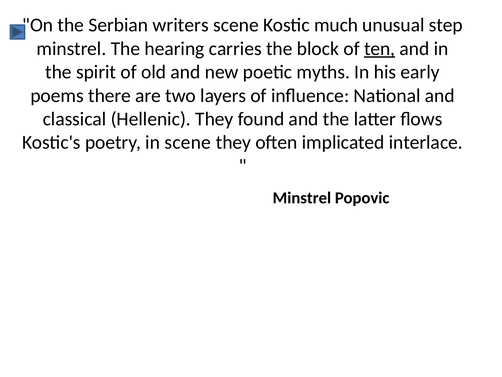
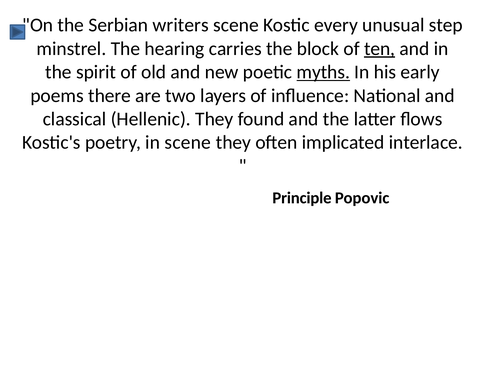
much: much -> every
myths underline: none -> present
Minstrel at (302, 198): Minstrel -> Principle
